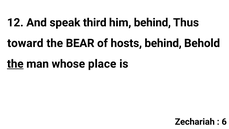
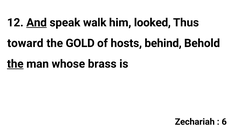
And underline: none -> present
third: third -> walk
him behind: behind -> looked
BEAR: BEAR -> GOLD
place: place -> brass
